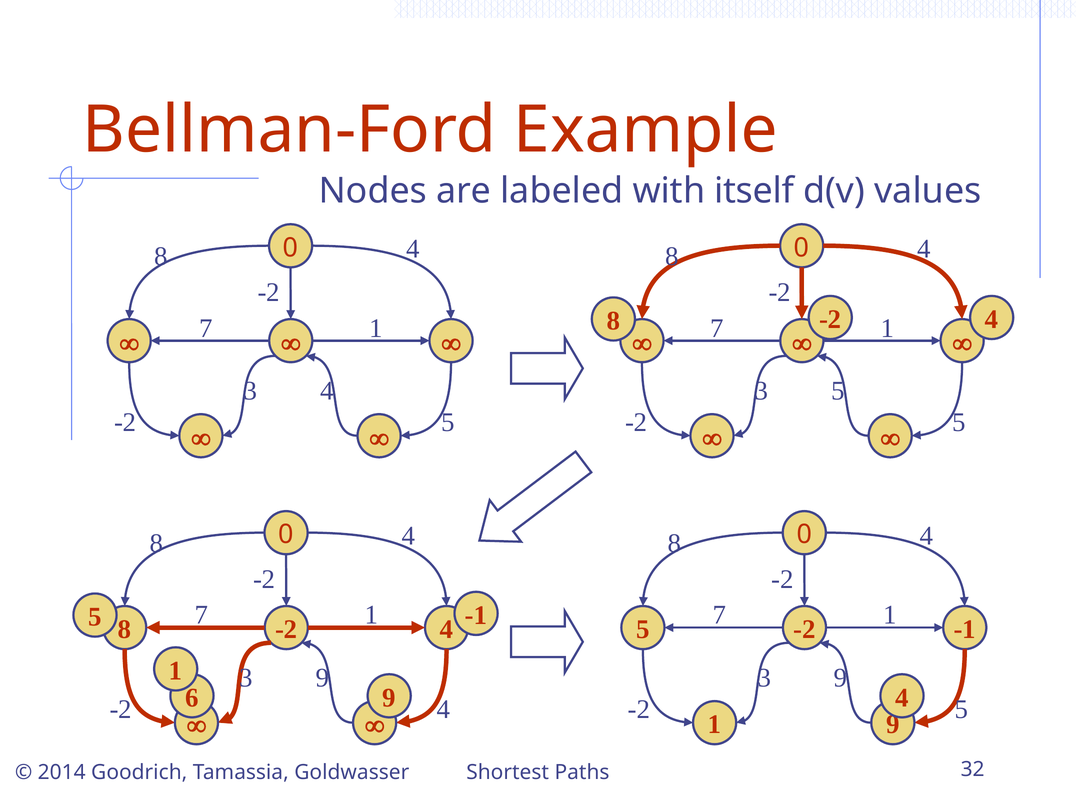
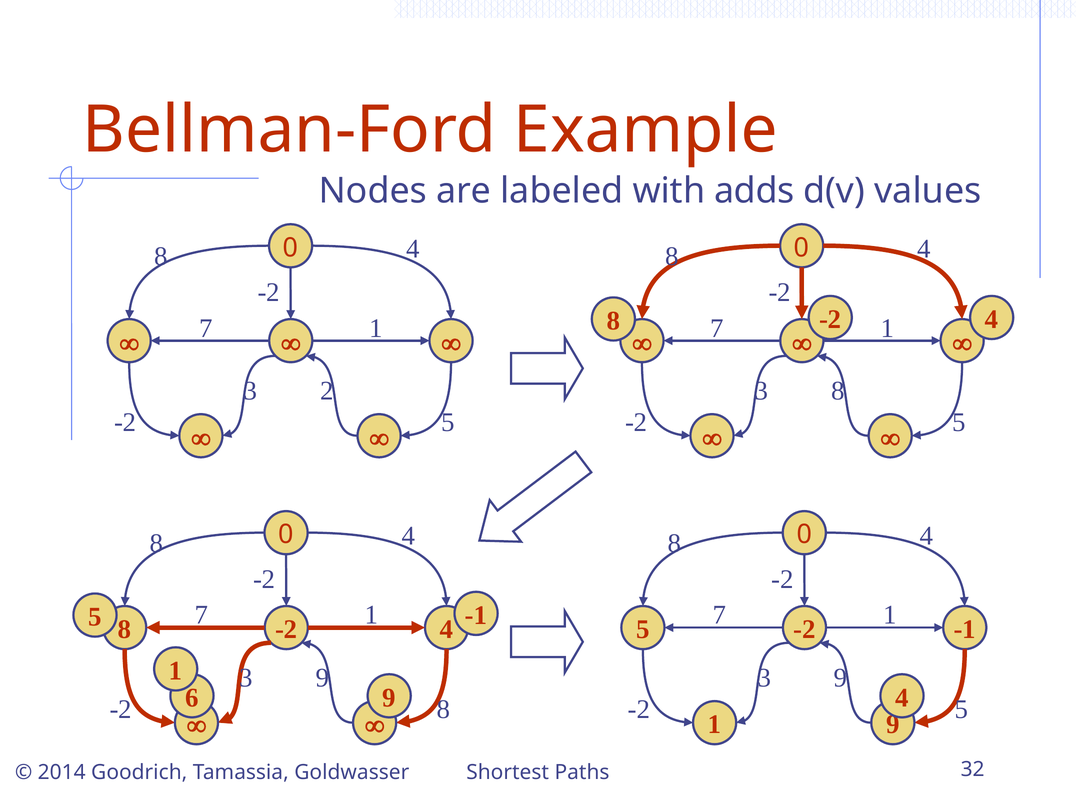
itself: itself -> adds
3 4: 4 -> 2
3 5: 5 -> 8
4 at (443, 709): 4 -> 8
